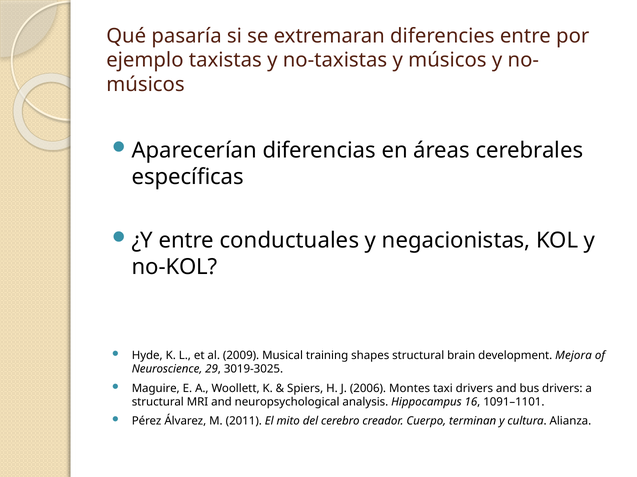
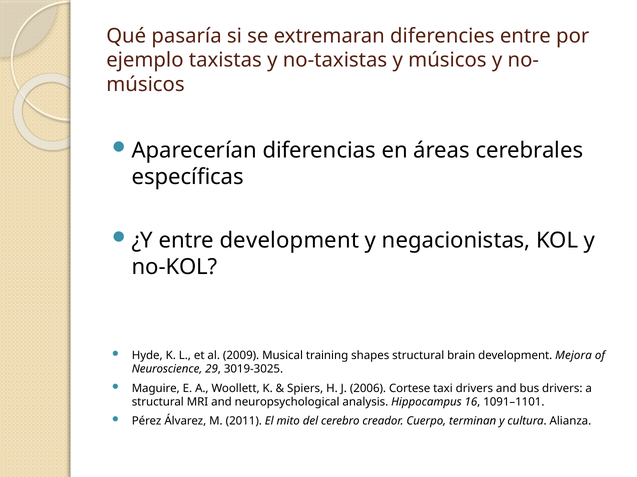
entre conductuales: conductuales -> development
Montes: Montes -> Cortese
